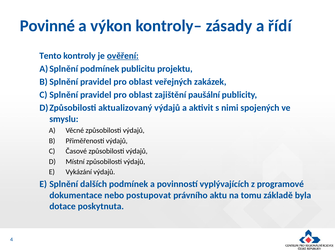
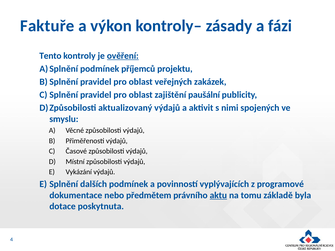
Povinné: Povinné -> Faktuře
řídí: řídí -> fázi
publicitu: publicitu -> příjemců
postupovat: postupovat -> předmětem
aktu underline: none -> present
